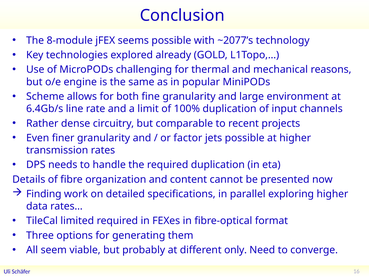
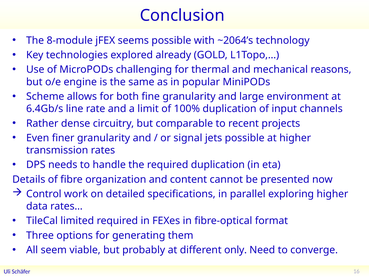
~2077’s: ~2077’s -> ~2064’s
factor: factor -> signal
Finding: Finding -> Control
